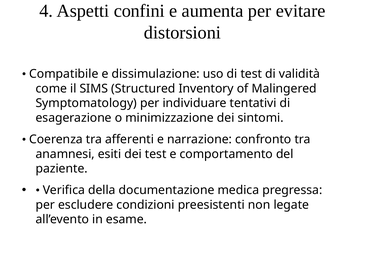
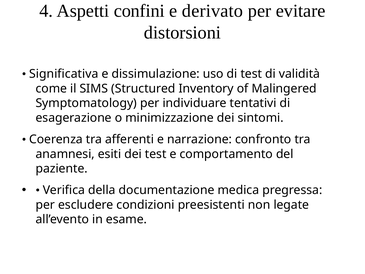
aumenta: aumenta -> derivato
Compatibile: Compatibile -> Significativa
